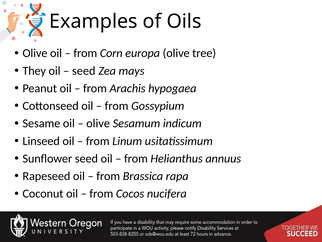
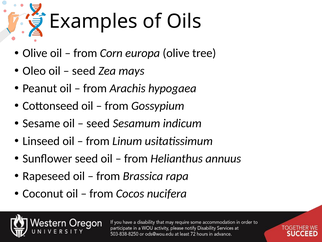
They: They -> Oleo
olive at (98, 123): olive -> seed
